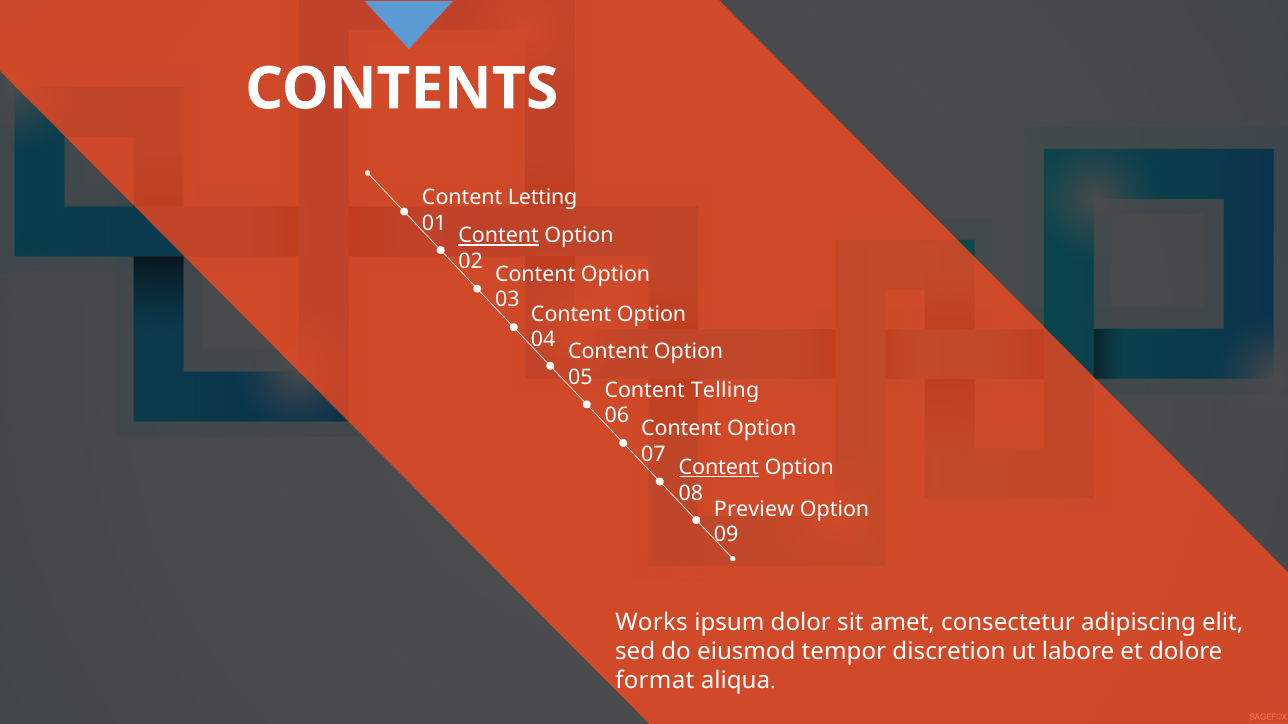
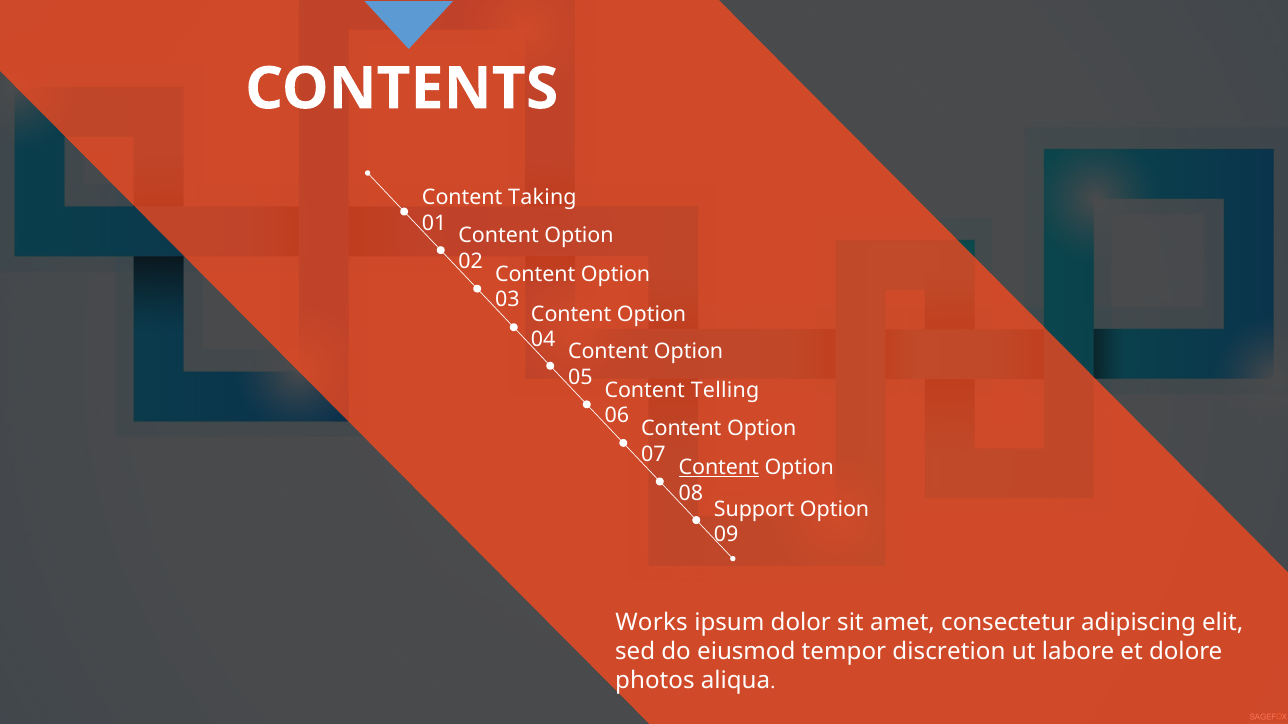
Letting: Letting -> Taking
Content at (499, 236) underline: present -> none
Preview: Preview -> Support
format: format -> photos
